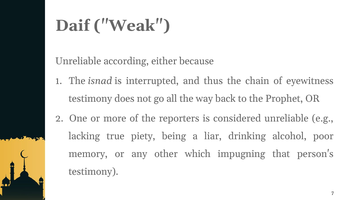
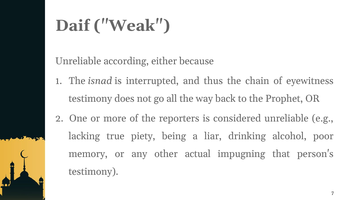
which: which -> actual
